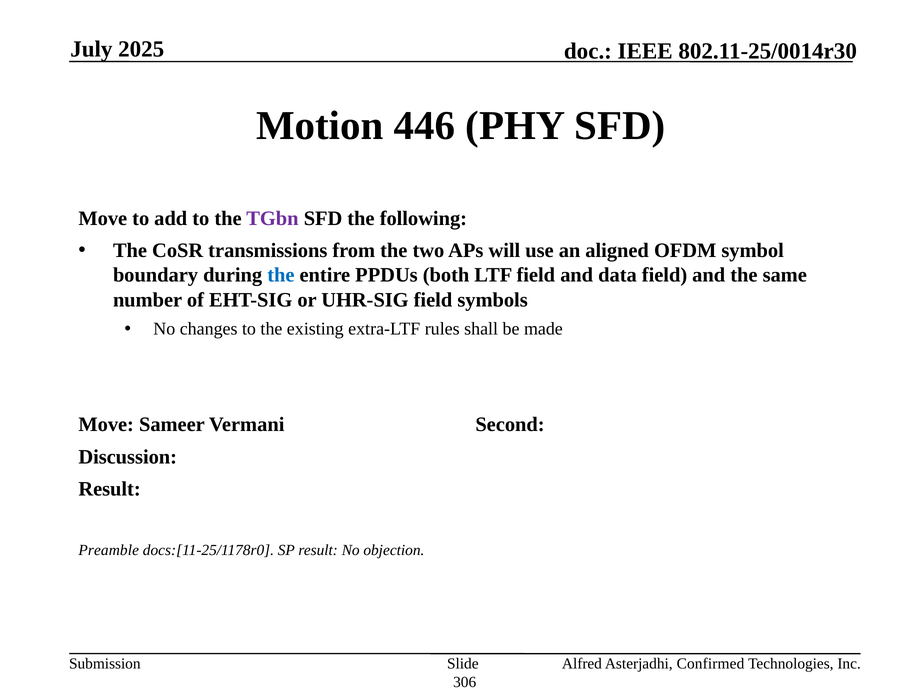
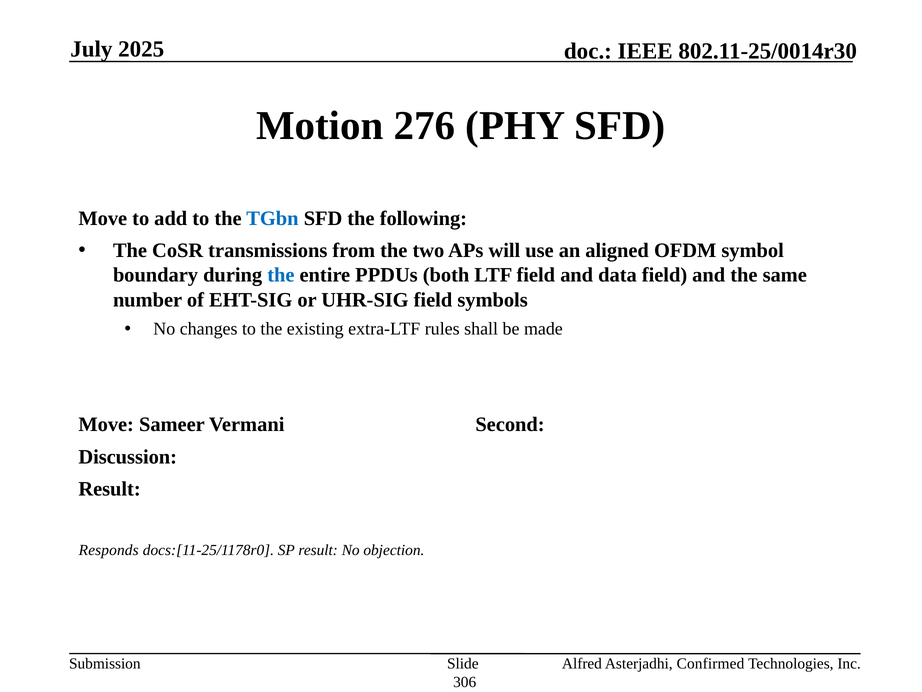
446: 446 -> 276
TGbn colour: purple -> blue
Preamble: Preamble -> Responds
